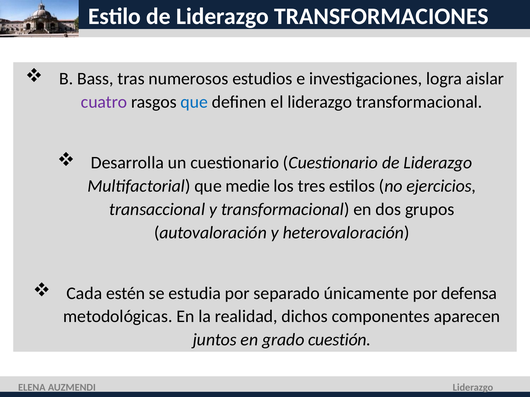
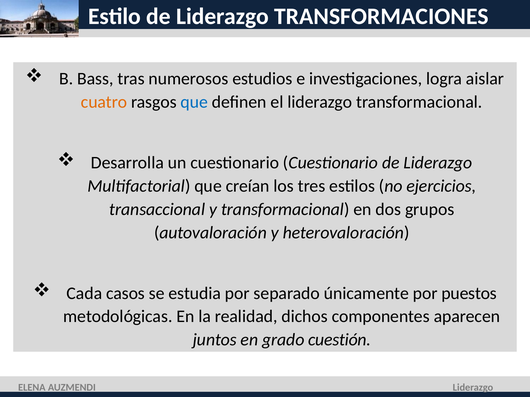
cuatro colour: purple -> orange
medie: medie -> creían
estén: estén -> casos
defensa: defensa -> puestos
